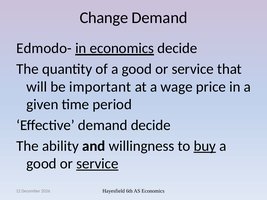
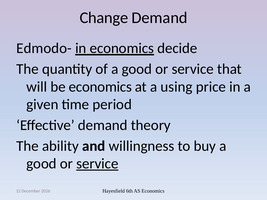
be important: important -> economics
wage: wage -> using
demand decide: decide -> theory
buy underline: present -> none
